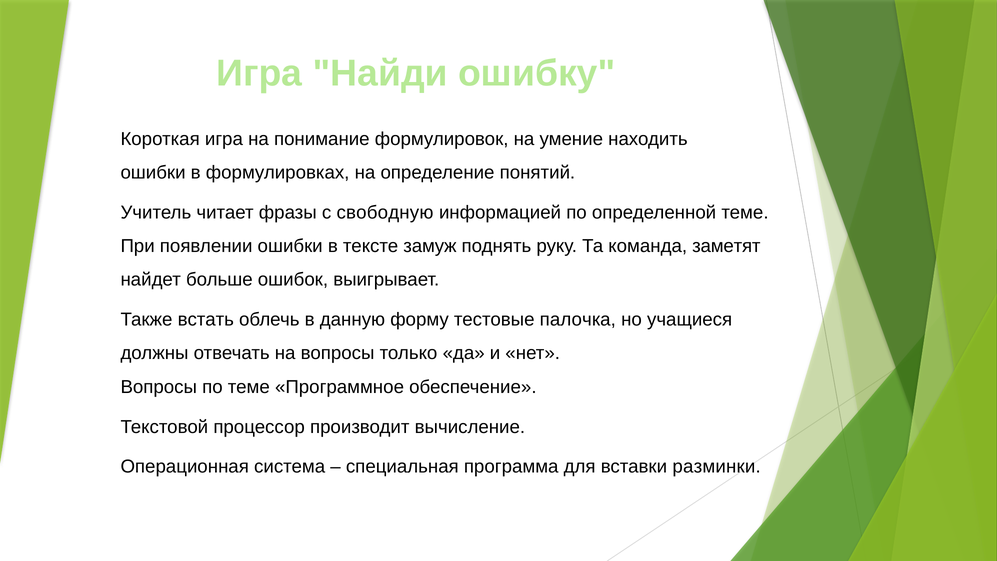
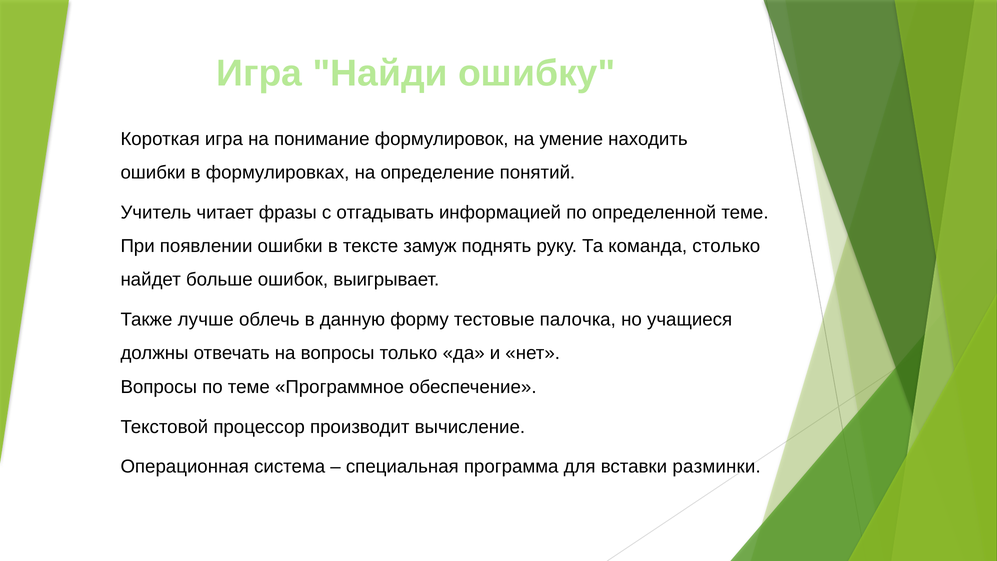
свободную: свободную -> отгадывать
заметят: заметят -> столько
встать: встать -> лучше
